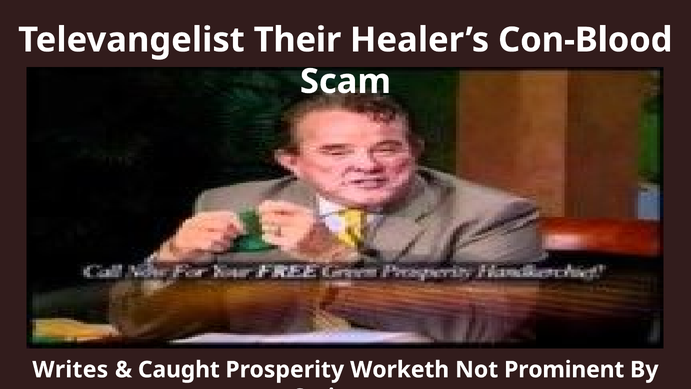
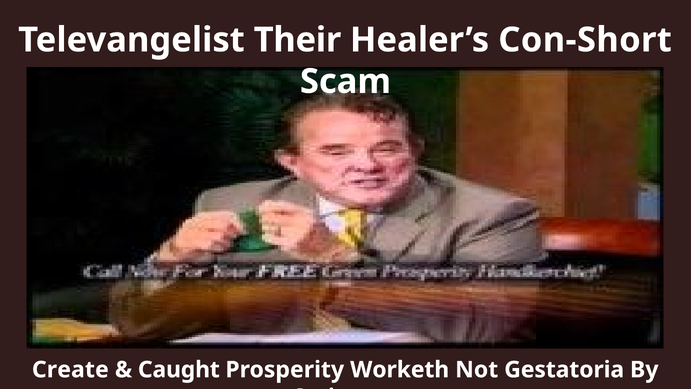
Con-Blood: Con-Blood -> Con-Short
Writes: Writes -> Create
Prominent: Prominent -> Gestatoria
